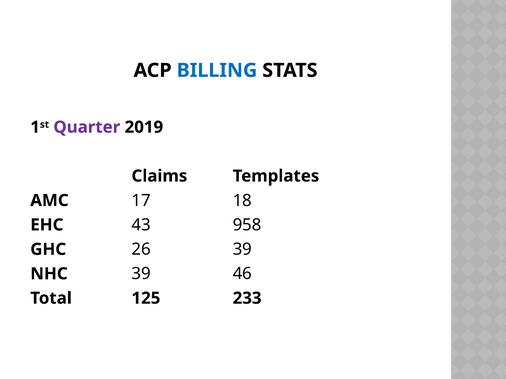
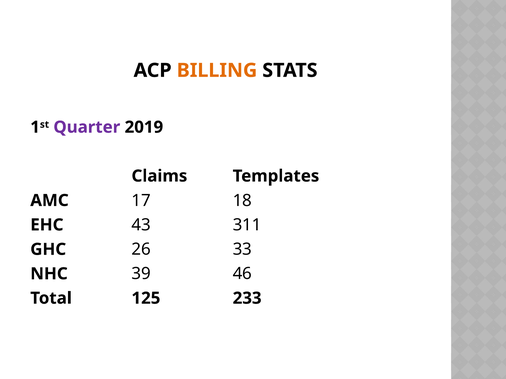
BILLING colour: blue -> orange
958: 958 -> 311
26 39: 39 -> 33
